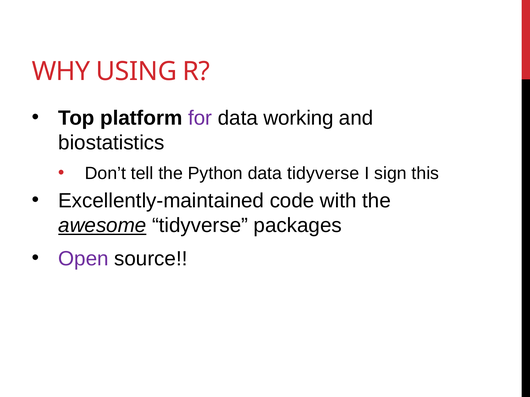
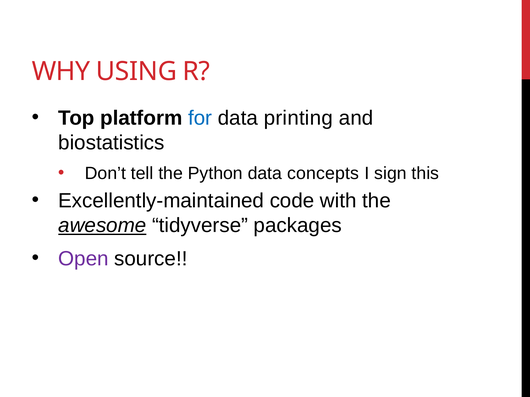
for colour: purple -> blue
working: working -> printing
data tidyverse: tidyverse -> concepts
